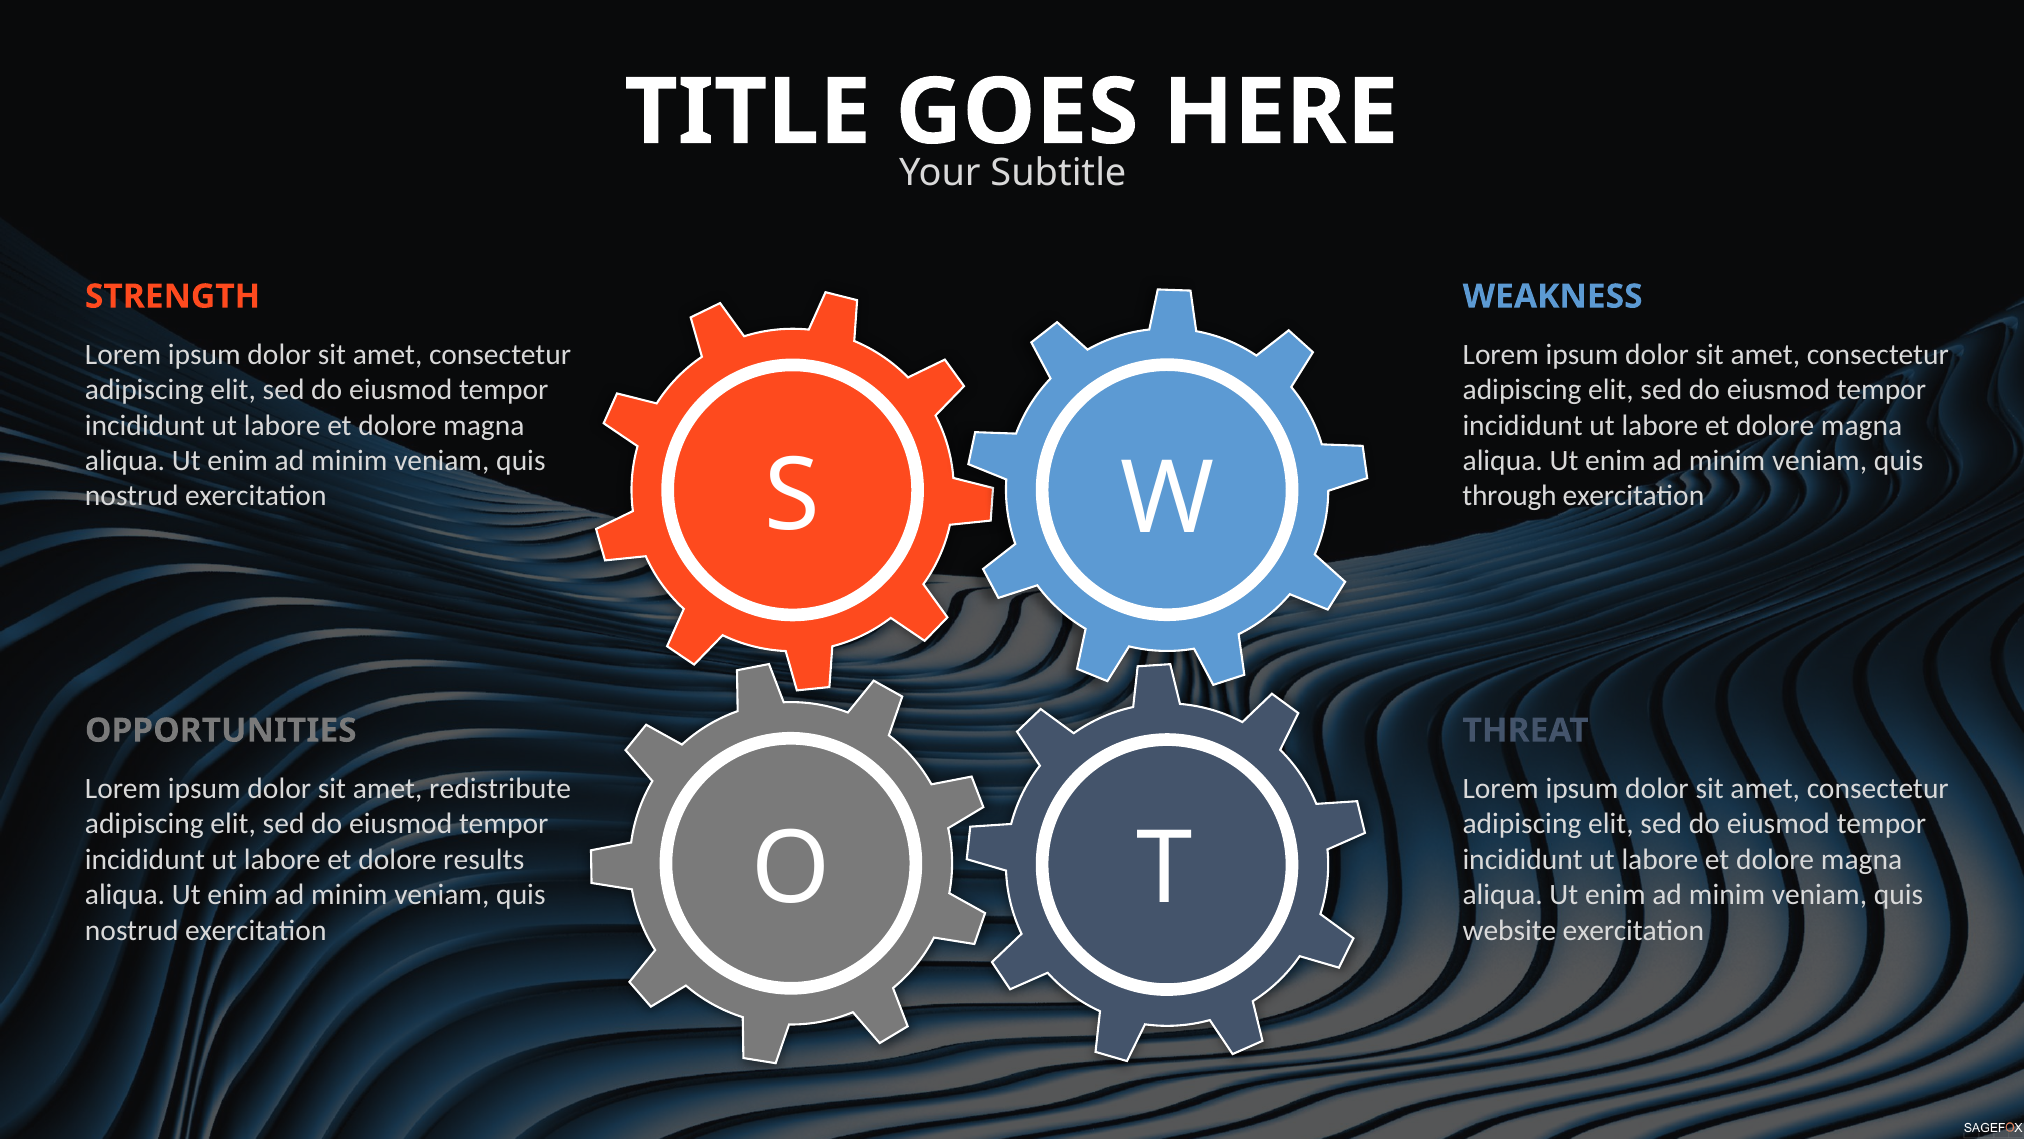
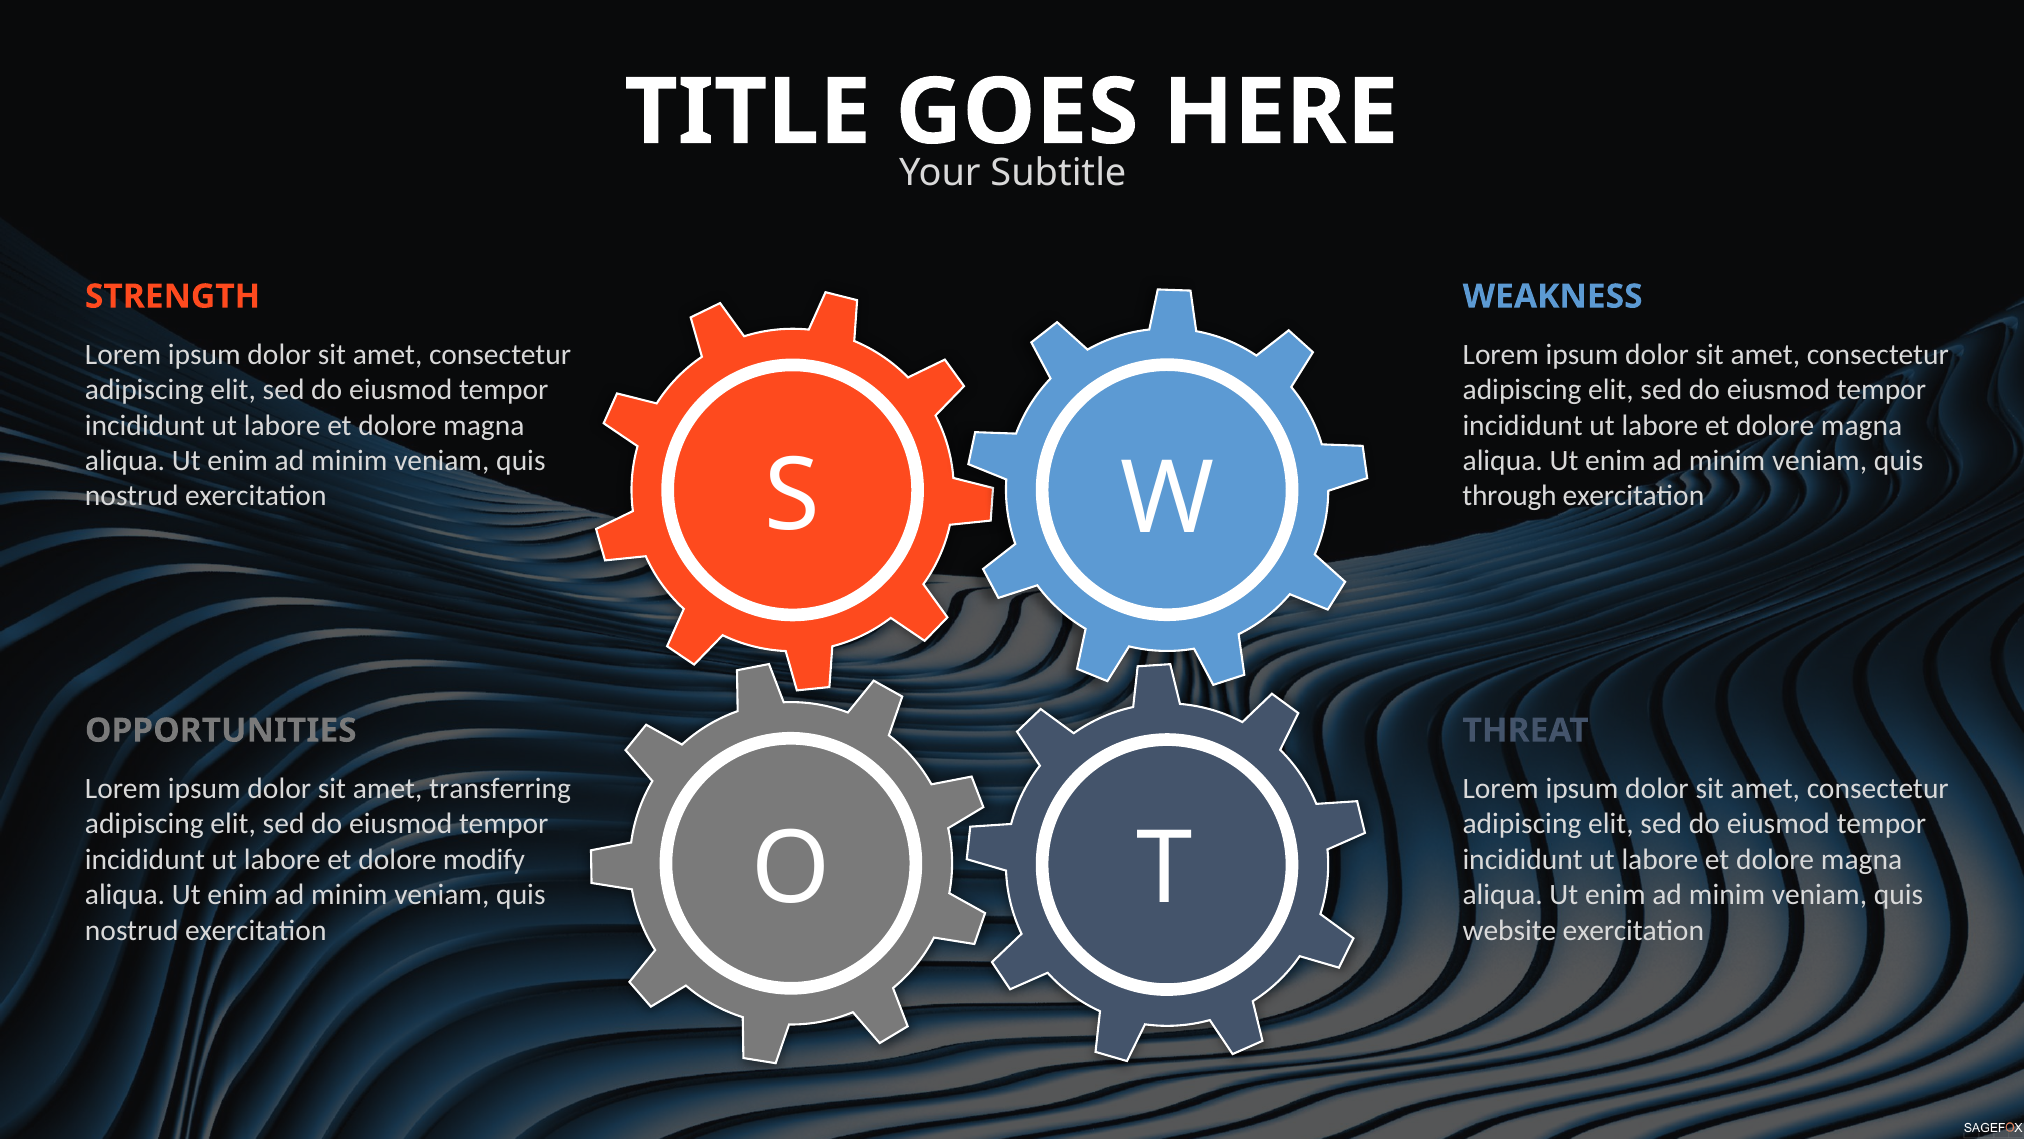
redistribute: redistribute -> transferring
results: results -> modify
